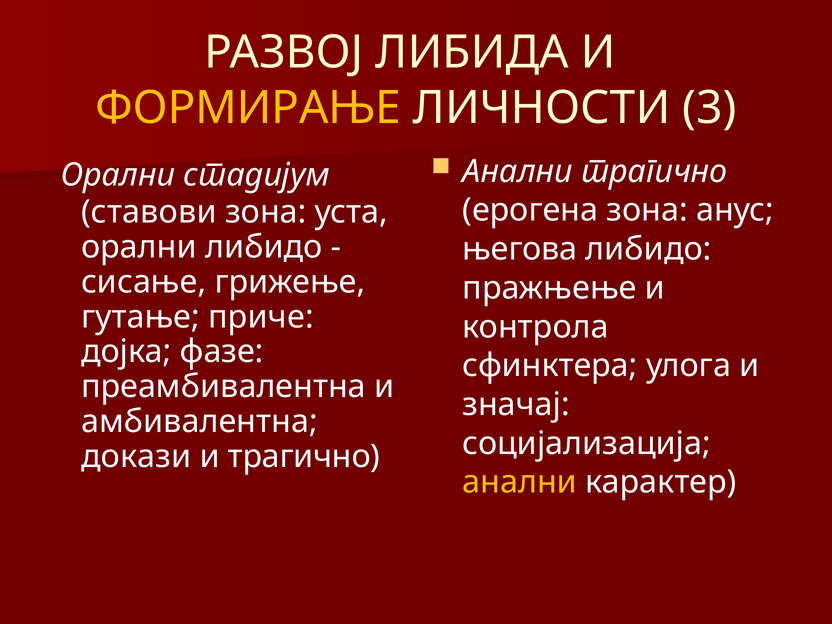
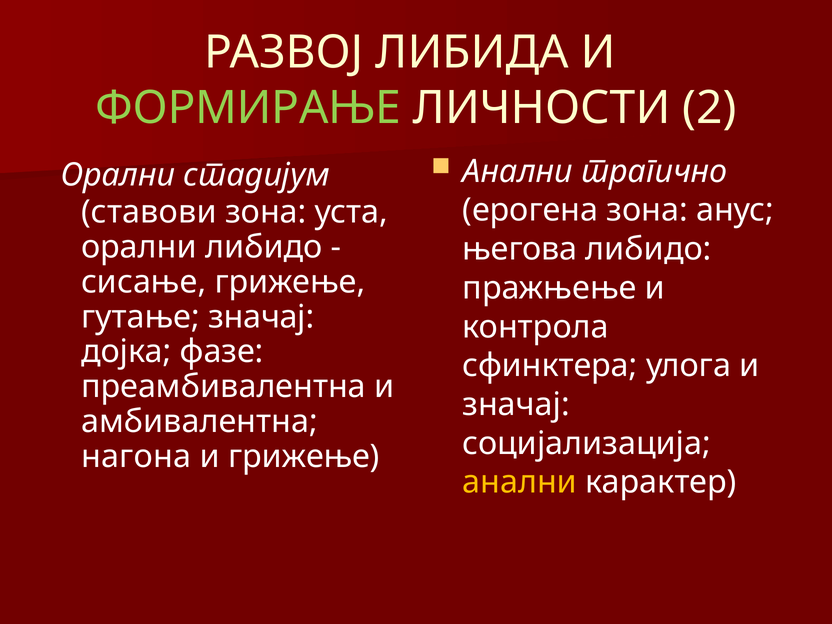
ФОРМИРАЊЕ colour: yellow -> light green
3: 3 -> 2
гутање приче: приче -> значај
докази: докази -> нагона
и трагично: трагично -> грижење
